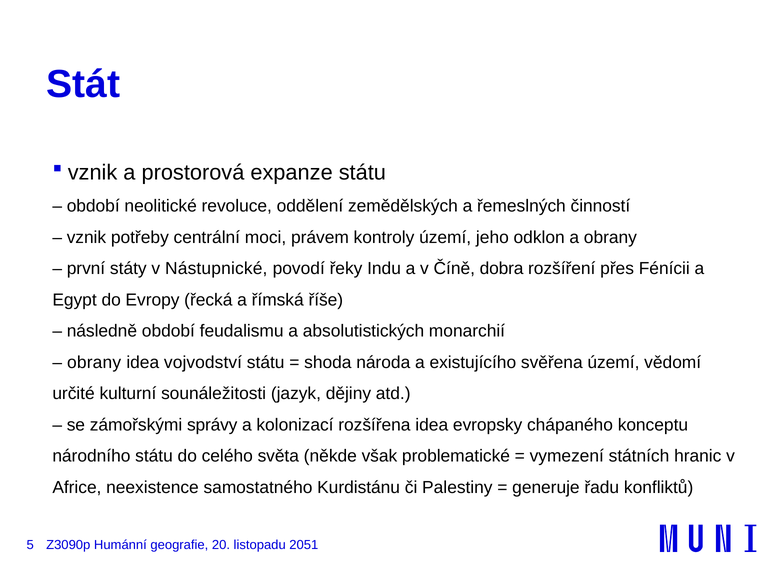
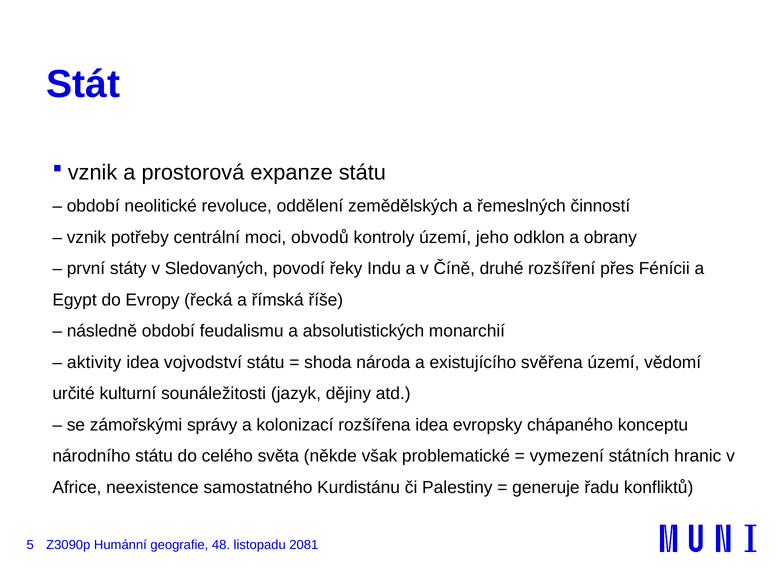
právem: právem -> obvodů
Nástupnické: Nástupnické -> Sledovaných
dobra: dobra -> druhé
obrany at (94, 362): obrany -> aktivity
20: 20 -> 48
2051: 2051 -> 2081
